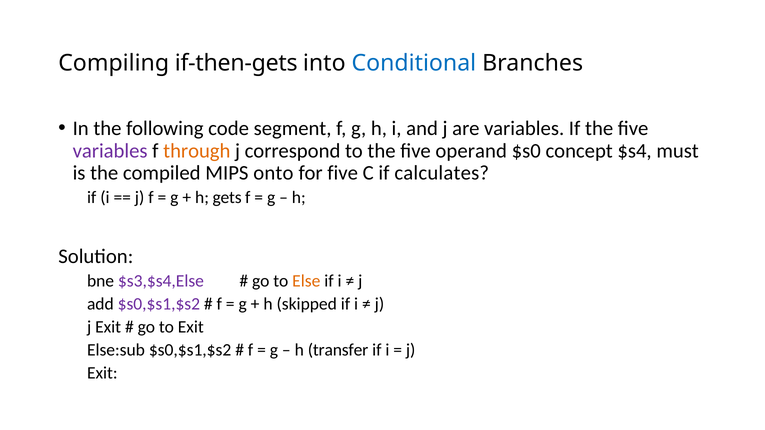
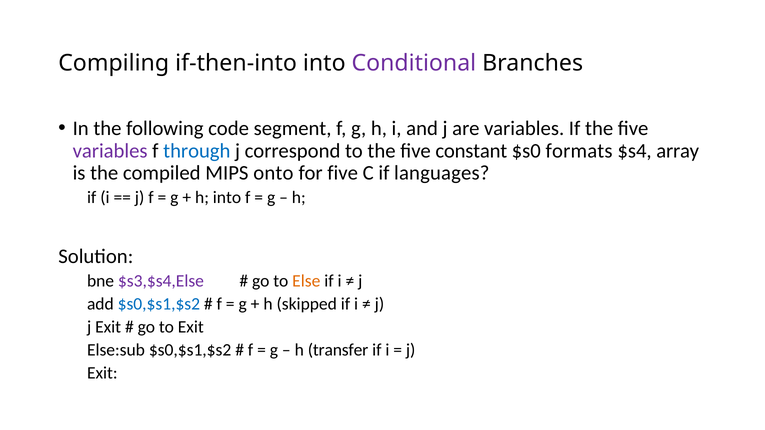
if-then-gets: if-then-gets -> if-then-into
Conditional colour: blue -> purple
through colour: orange -> blue
operand: operand -> constant
concept: concept -> formats
must: must -> array
calculates: calculates -> languages
h gets: gets -> into
$s0,$s1,$s2 at (159, 304) colour: purple -> blue
